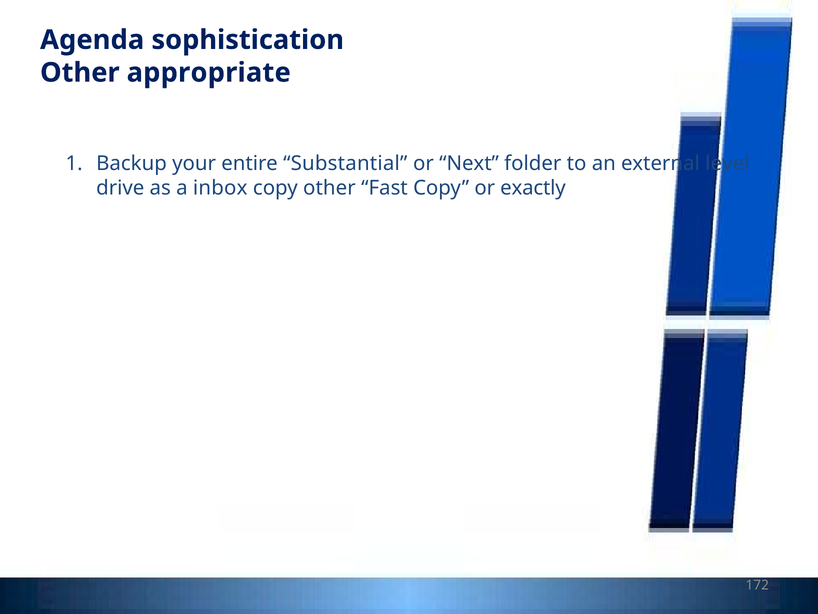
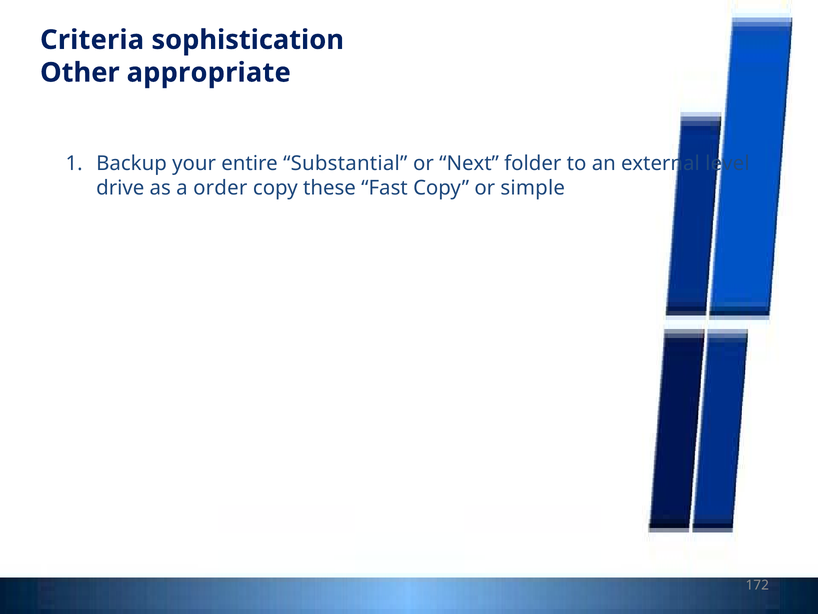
Agenda: Agenda -> Criteria
inbox: inbox -> order
copy other: other -> these
exactly: exactly -> simple
